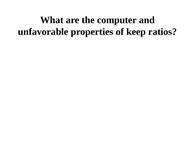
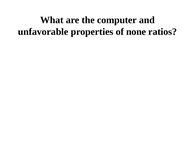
keep: keep -> none
